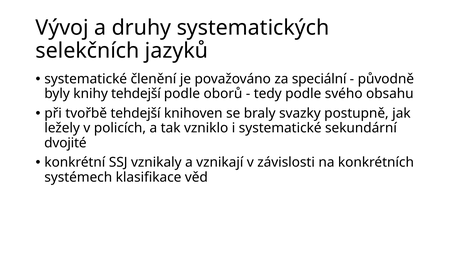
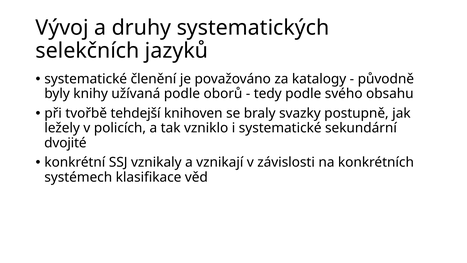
speciální: speciální -> katalogy
knihy tehdejší: tehdejší -> užívaná
